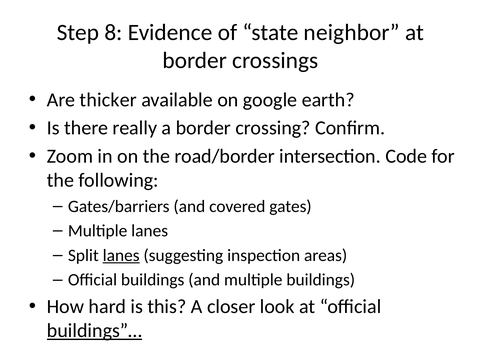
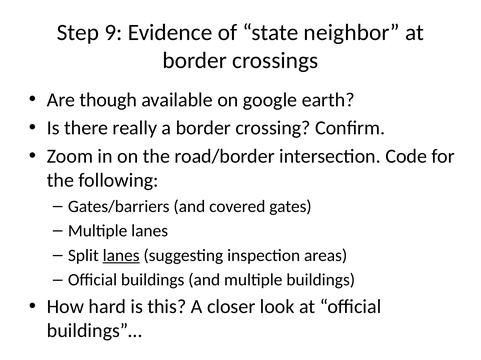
8: 8 -> 9
thicker: thicker -> though
buildings”… underline: present -> none
